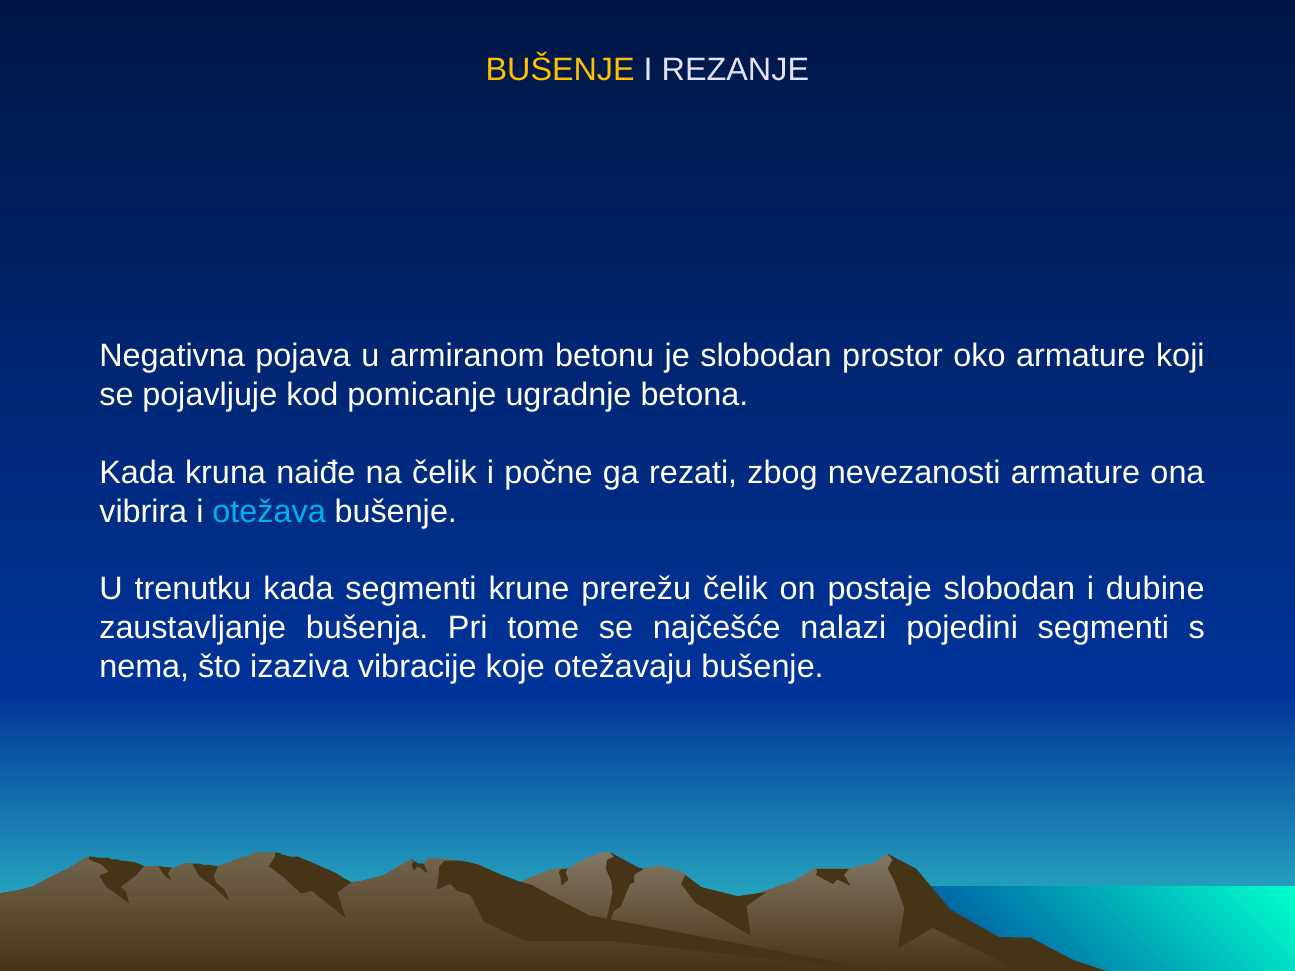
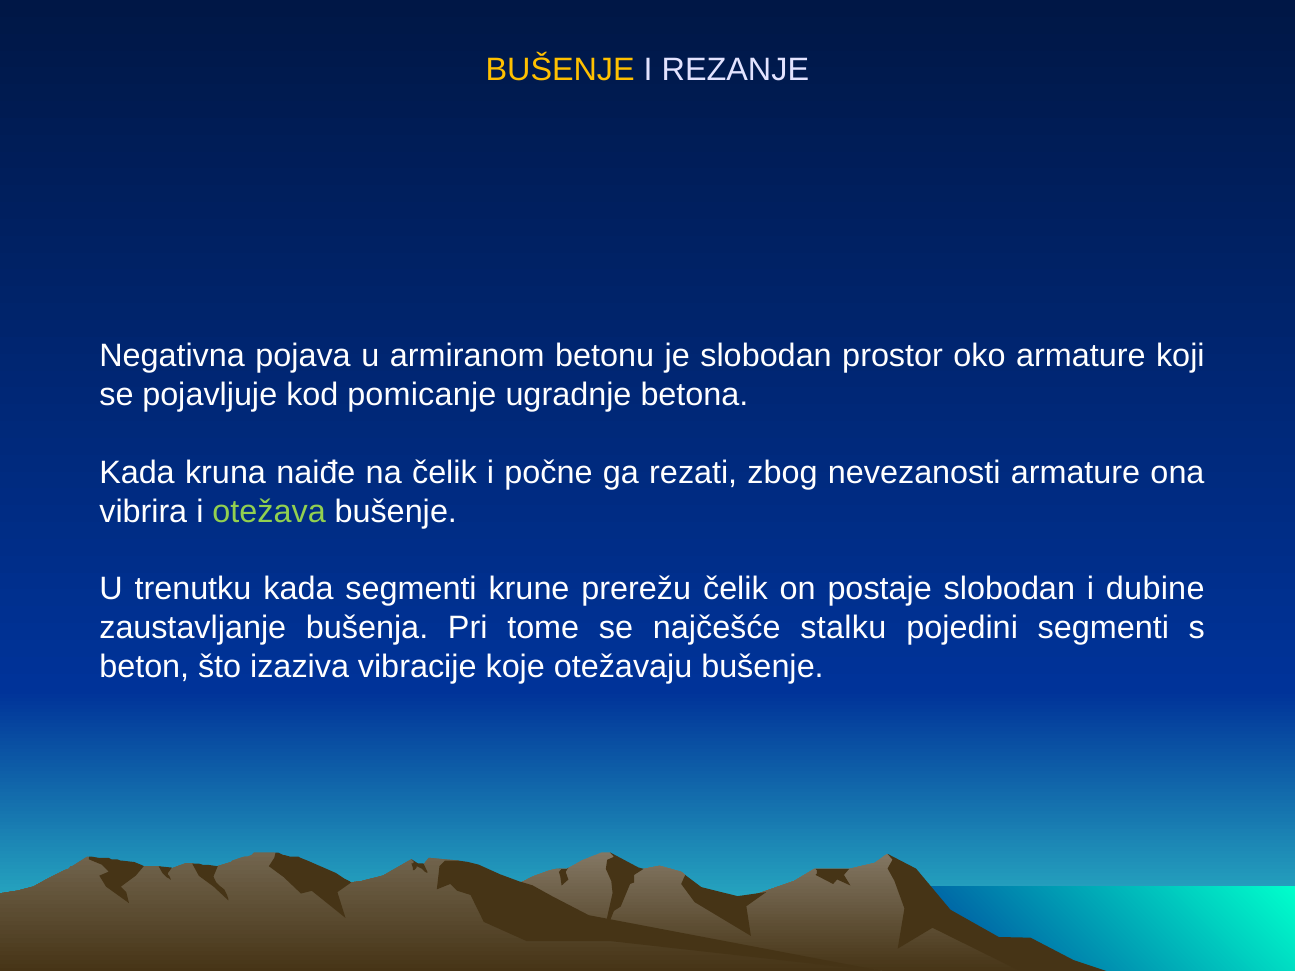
otežava colour: light blue -> light green
nalazi: nalazi -> stalku
nema: nema -> beton
